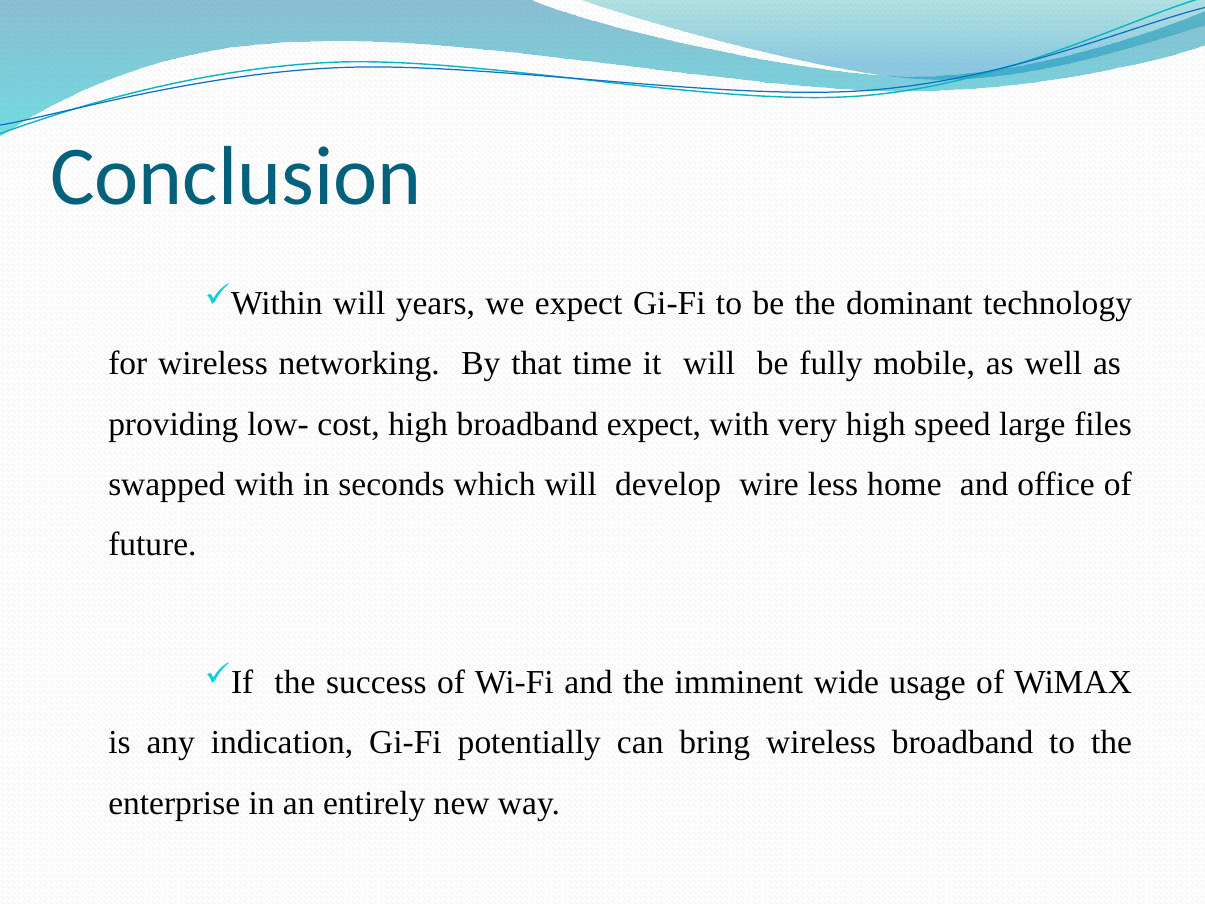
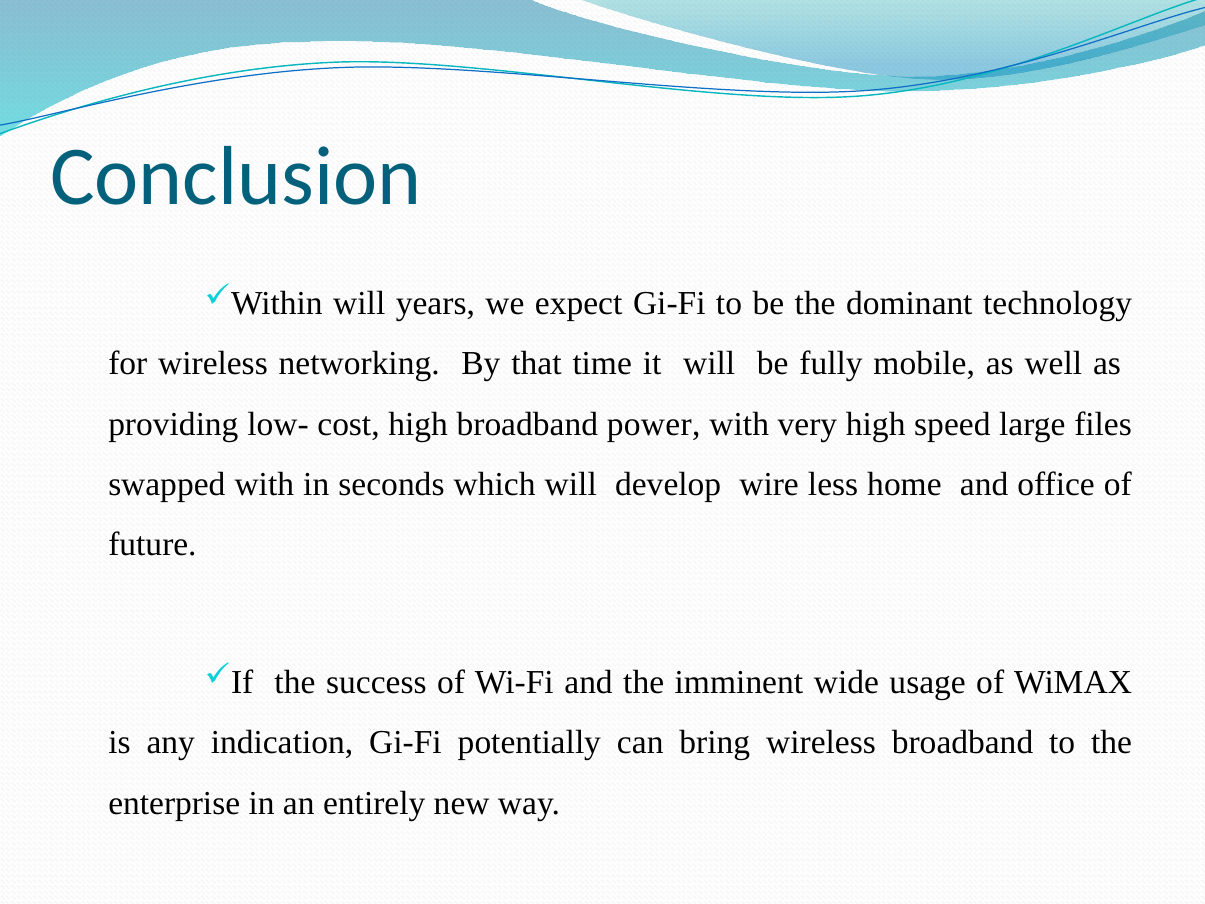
broadband expect: expect -> power
